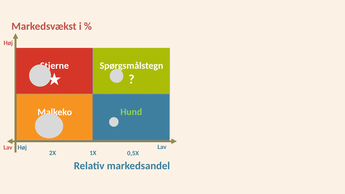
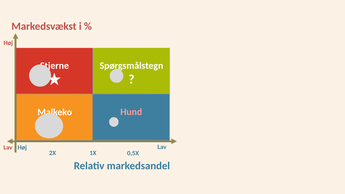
Hund colour: light green -> pink
